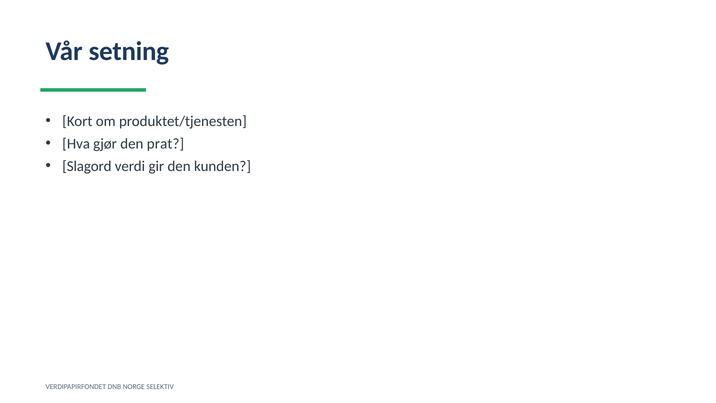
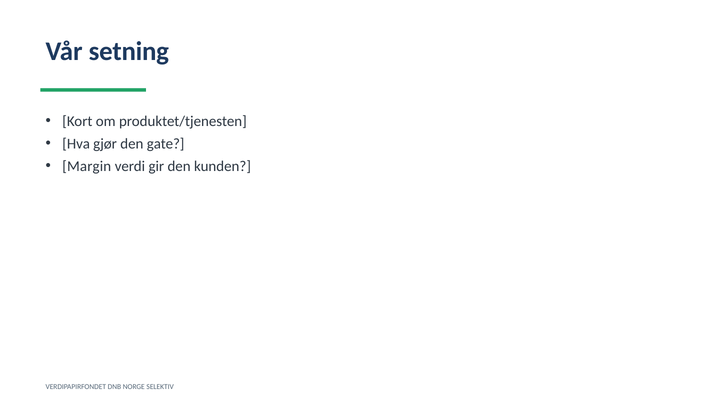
prat: prat -> gate
Slagord: Slagord -> Margin
